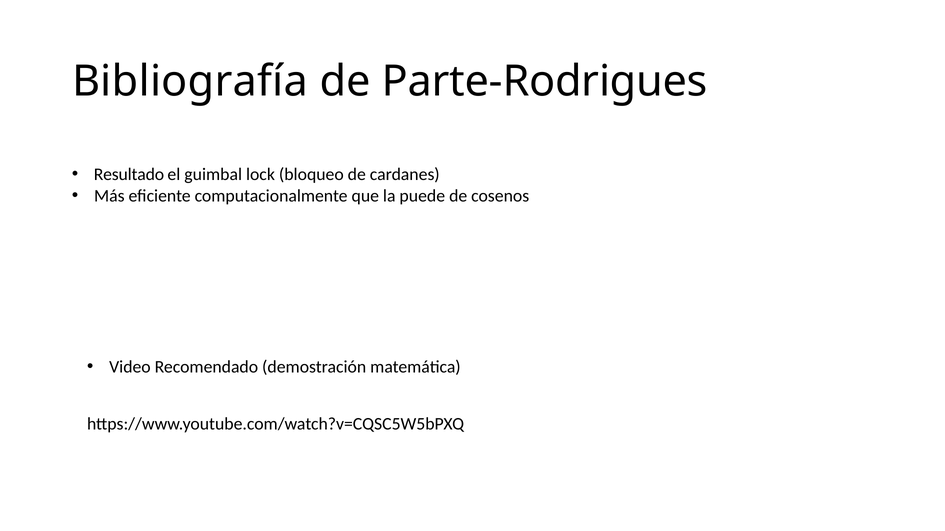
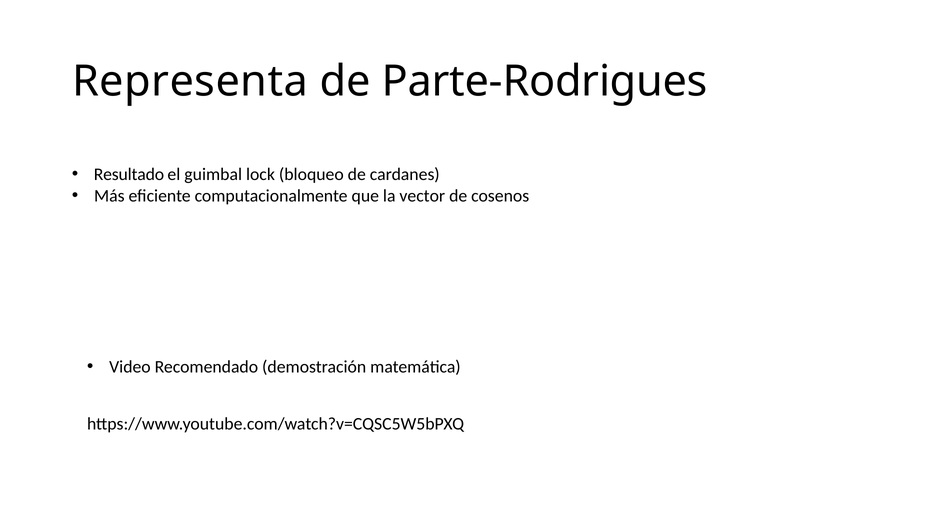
Bibliografía: Bibliografía -> Representa
puede: puede -> vector
